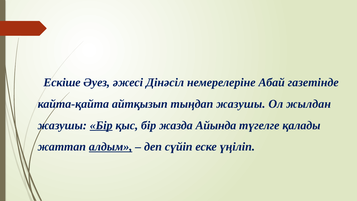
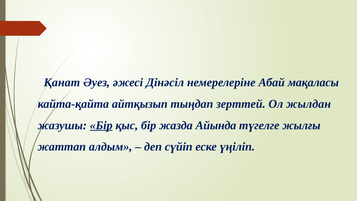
Ескіше: Ескіше -> Қанат
газетінде: газетінде -> мақаласы
тыңдап жазушы: жазушы -> зерттей
қалады: қалады -> жылғы
алдым underline: present -> none
